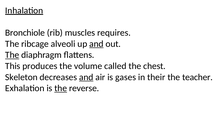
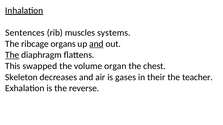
Bronchiole: Bronchiole -> Sentences
requires: requires -> systems
alveoli: alveoli -> organs
produces: produces -> swapped
called: called -> organ
and at (86, 77) underline: present -> none
the at (61, 89) underline: present -> none
